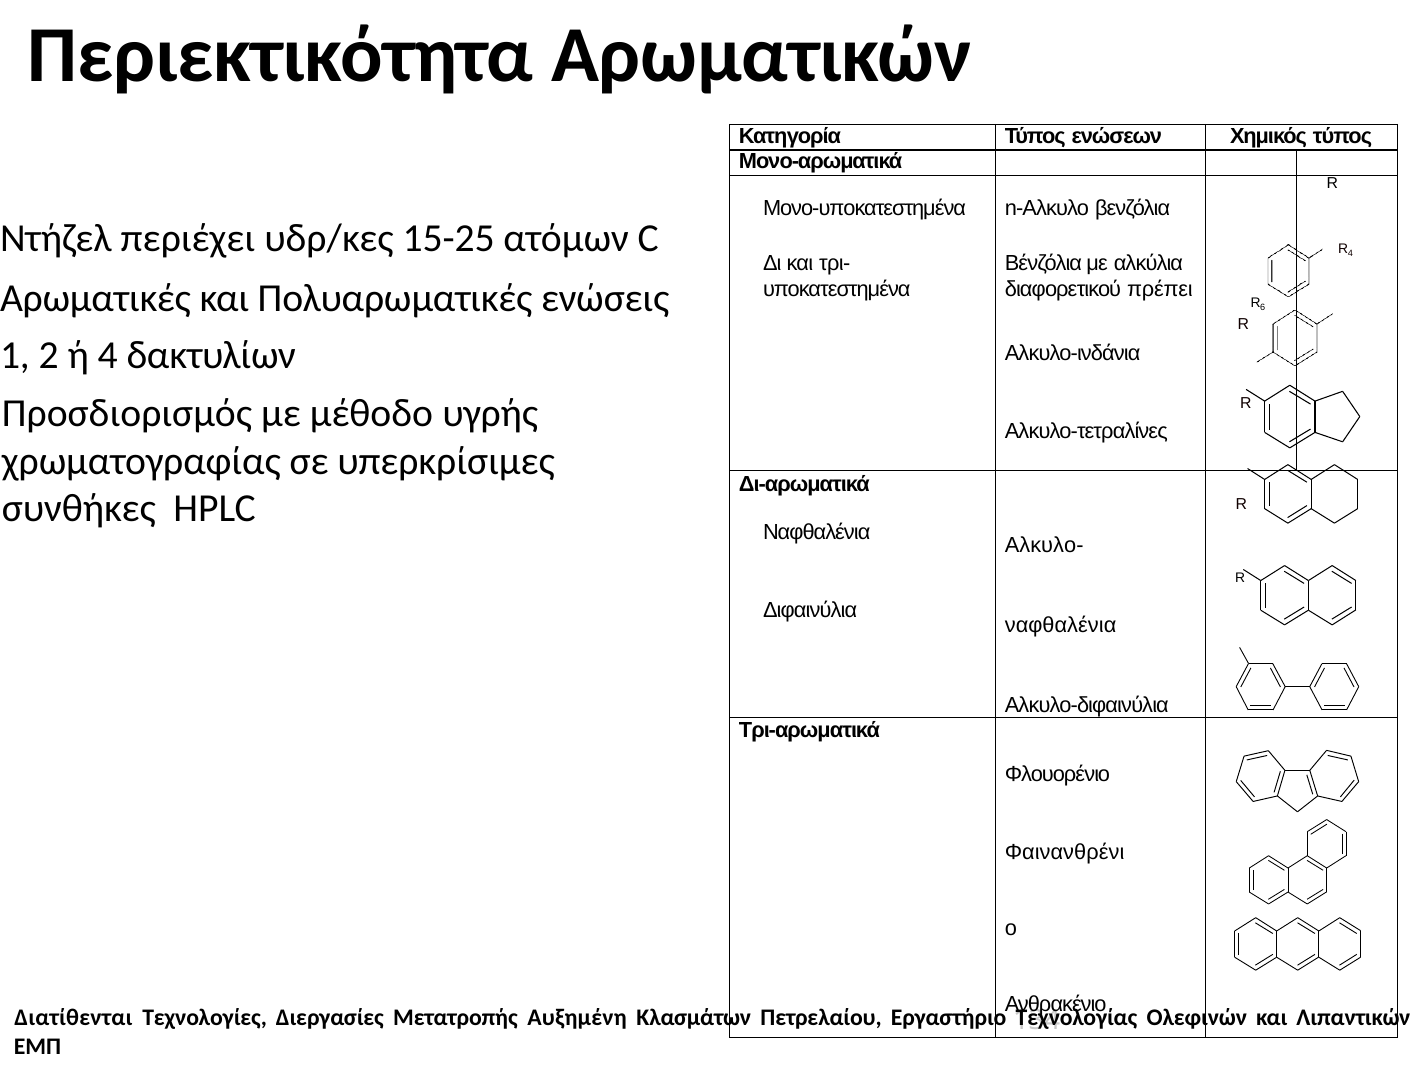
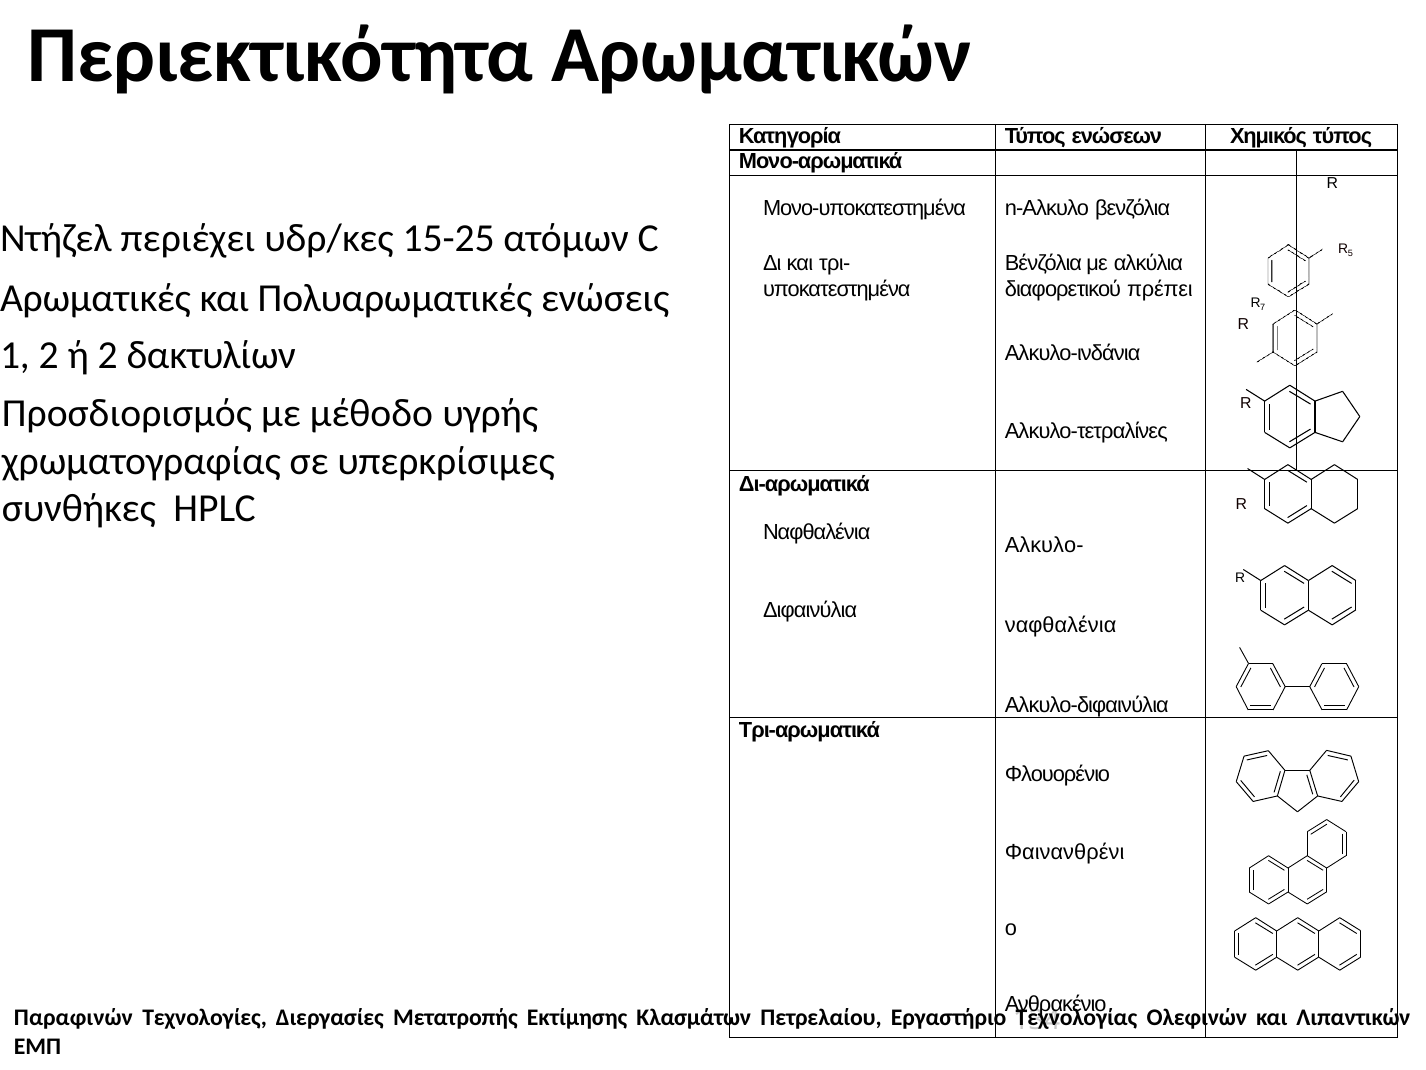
R 4: 4 -> 5
6: 6 -> 7
ή 4: 4 -> 2
Διατίθενται: Διατίθενται -> Παραφινών
Αυξημένη: Αυξημένη -> Εκτίμησης
